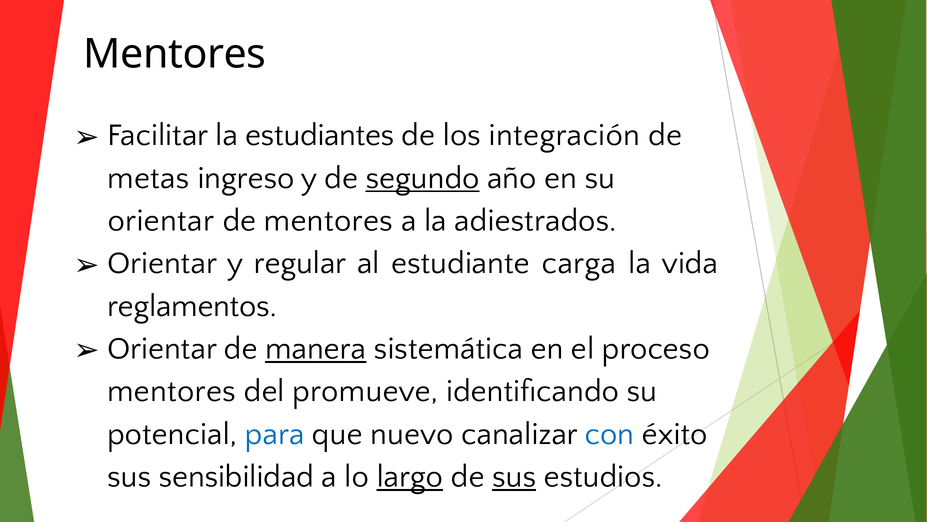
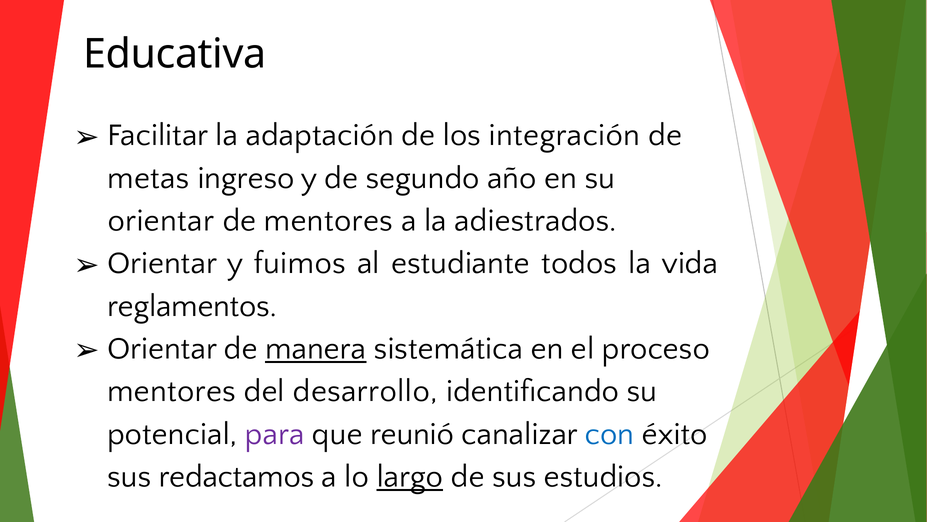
Mentores at (175, 54): Mentores -> Educativa
estudiantes: estudiantes -> adaptación
segundo underline: present -> none
regular: regular -> fuimos
carga: carga -> todos
promueve: promueve -> desarrollo
para colour: blue -> purple
nuevo: nuevo -> reunió
sensibilidad: sensibilidad -> redactamos
sus at (514, 476) underline: present -> none
